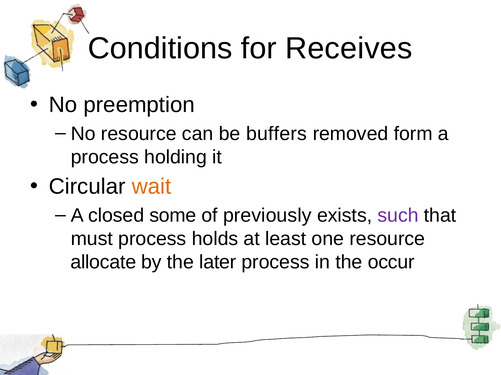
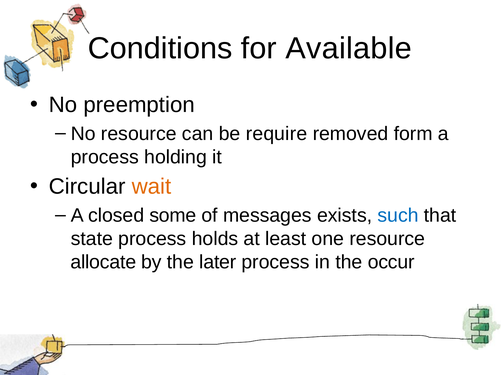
Receives: Receives -> Available
buffers: buffers -> require
previously: previously -> messages
such colour: purple -> blue
must: must -> state
